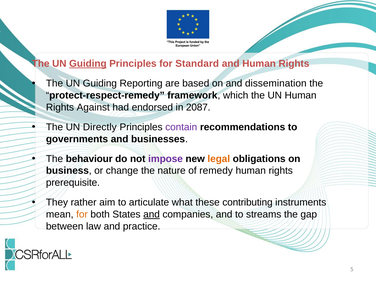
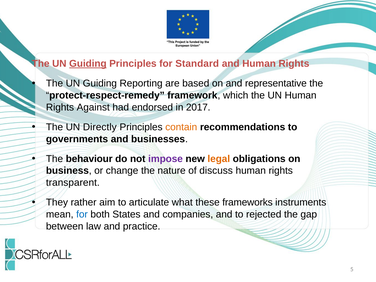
dissemination: dissemination -> representative
2087: 2087 -> 2017
contain colour: purple -> orange
remedy: remedy -> discuss
prerequisite: prerequisite -> transparent
contributing: contributing -> frameworks
for at (82, 214) colour: orange -> blue
and at (152, 214) underline: present -> none
streams: streams -> rejected
